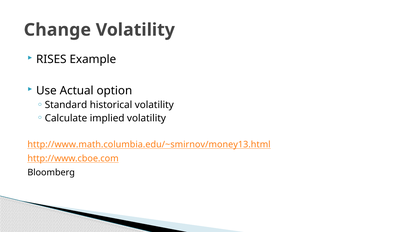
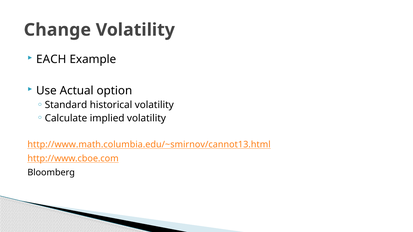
RISES: RISES -> EACH
http://www.math.columbia.edu/~smirnov/money13.html: http://www.math.columbia.edu/~smirnov/money13.html -> http://www.math.columbia.edu/~smirnov/cannot13.html
